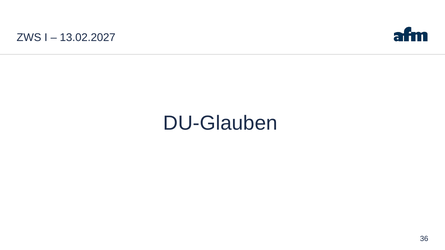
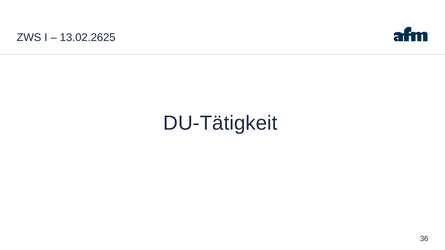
13.02.2027: 13.02.2027 -> 13.02.2625
DU-Glauben: DU-Glauben -> DU-Tätigkeit
